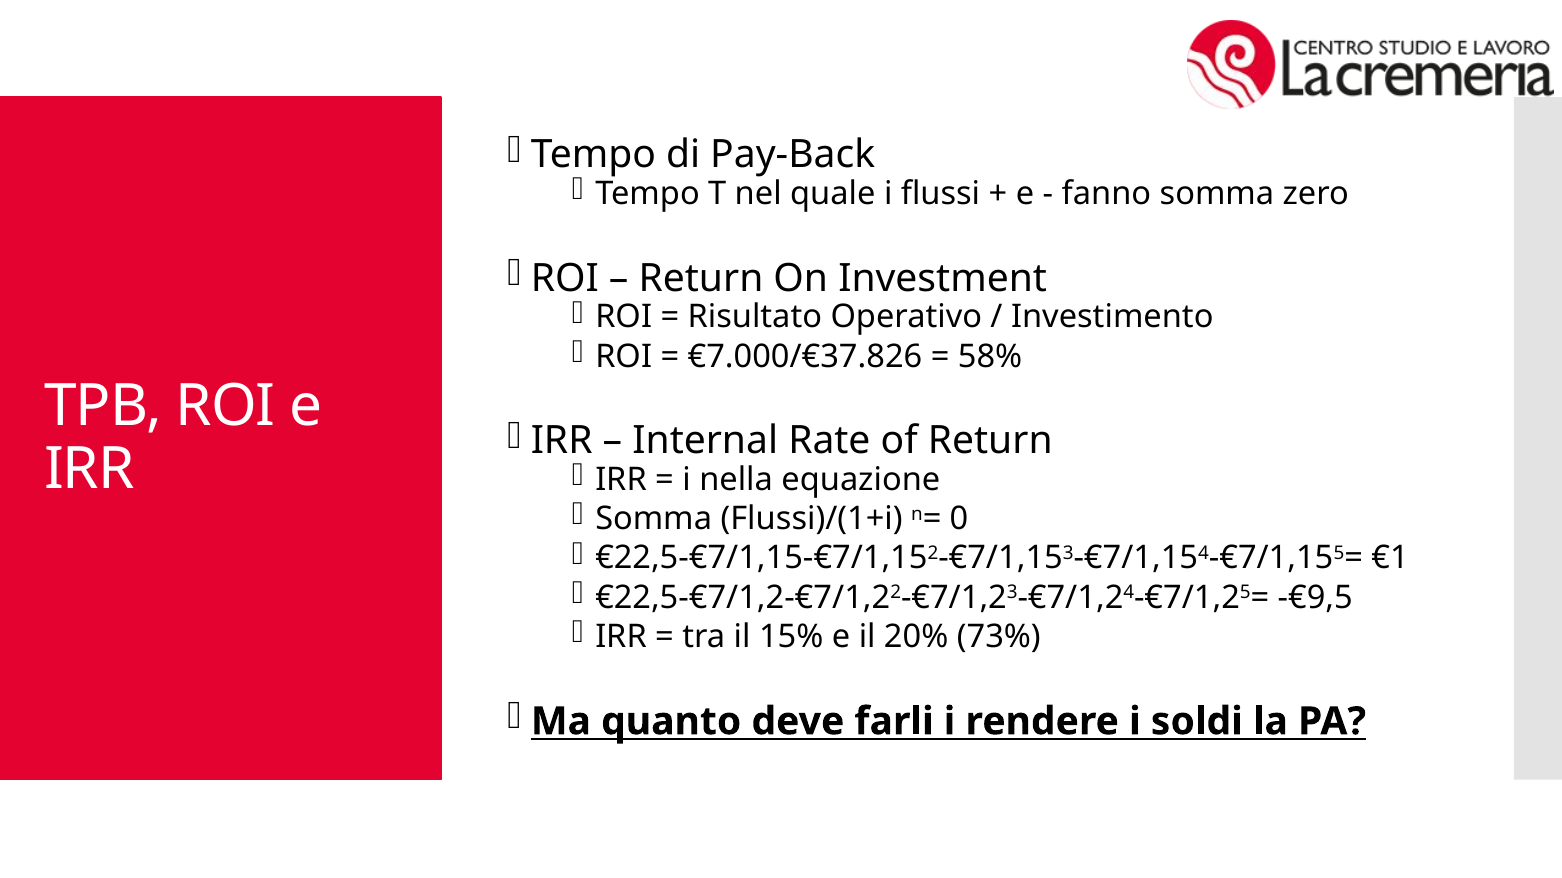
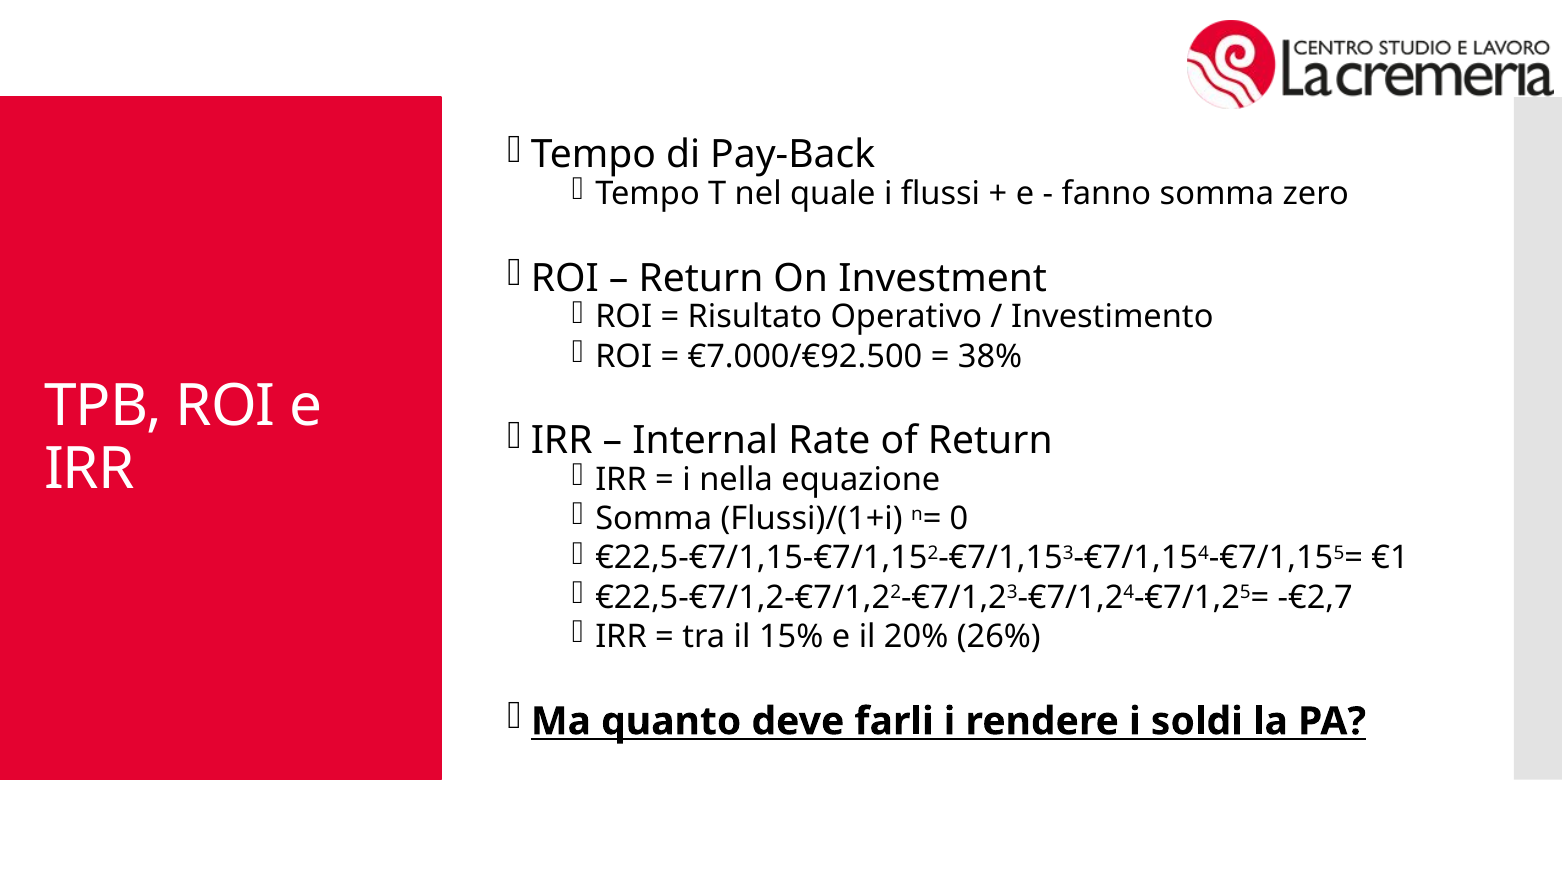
€7.000/€37.826: €7.000/€37.826 -> €7.000/€92.500
58%: 58% -> 38%
-€9,5: -€9,5 -> -€2,7
73%: 73% -> 26%
